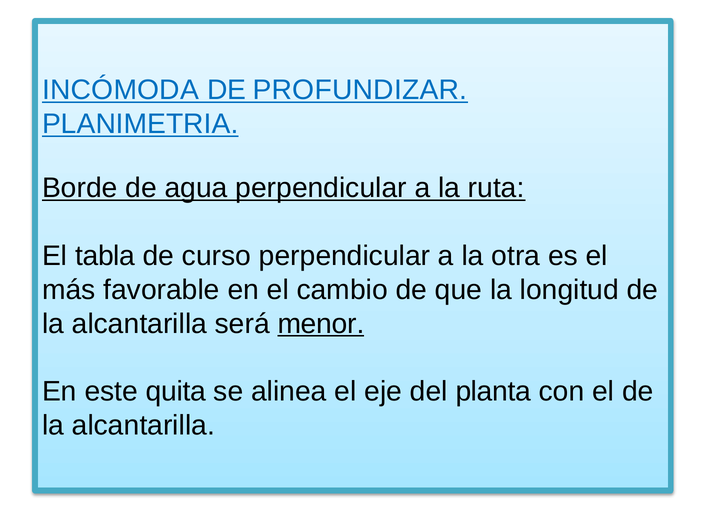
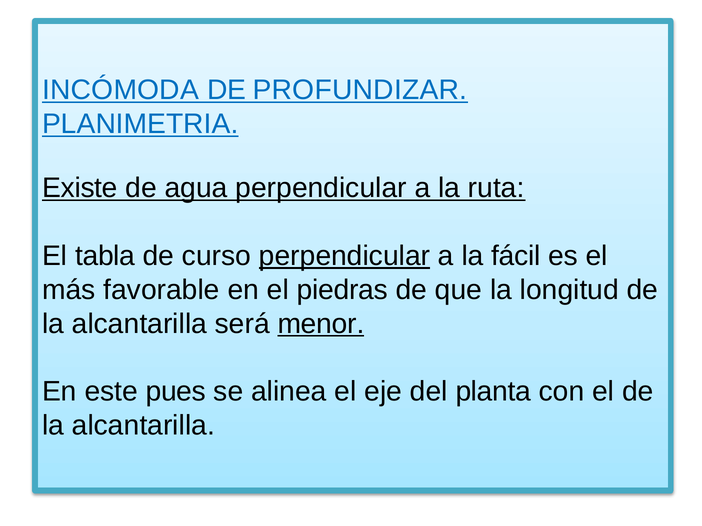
Borde: Borde -> Existe
perpendicular at (345, 256) underline: none -> present
otra: otra -> fácil
cambio: cambio -> piedras
quita: quita -> pues
